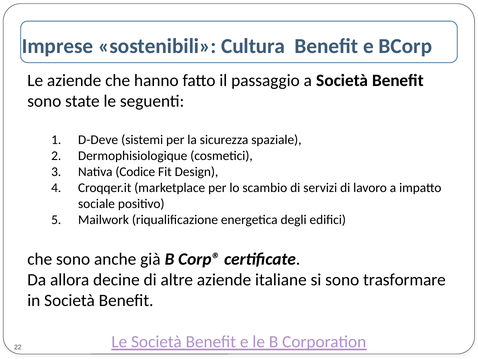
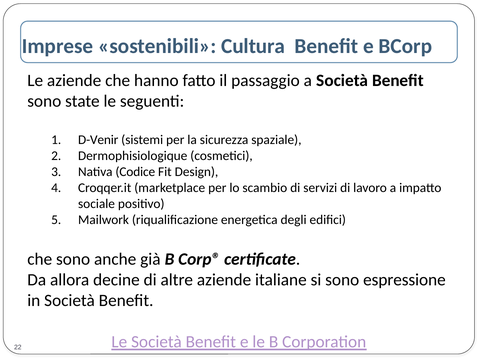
D-Deve: D-Deve -> D-Venir
trasformare: trasformare -> espressione
